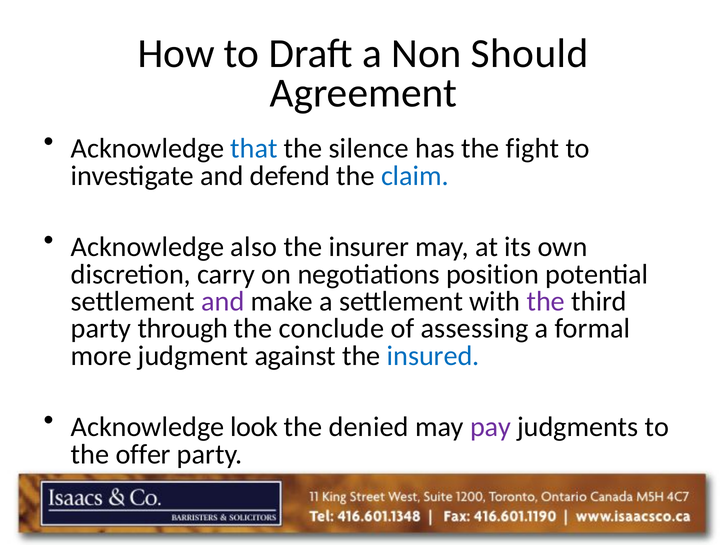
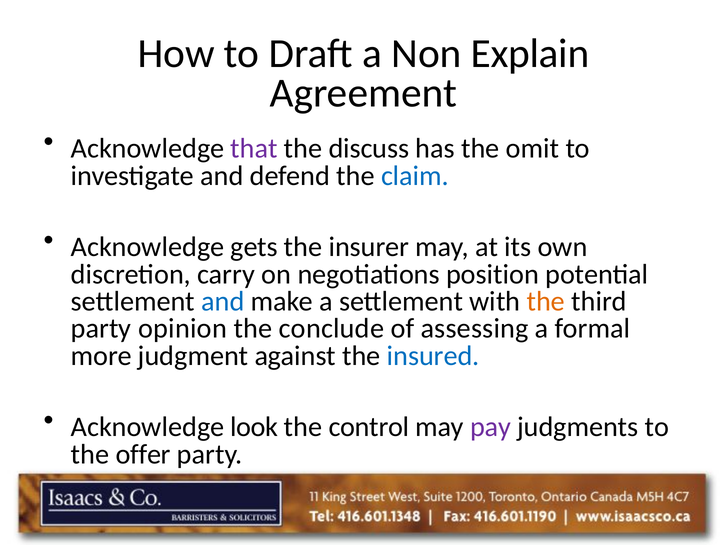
Should: Should -> Explain
that colour: blue -> purple
silence: silence -> discuss
fight: fight -> omit
also: also -> gets
and at (223, 302) colour: purple -> blue
the at (546, 302) colour: purple -> orange
through: through -> opinion
denied: denied -> control
